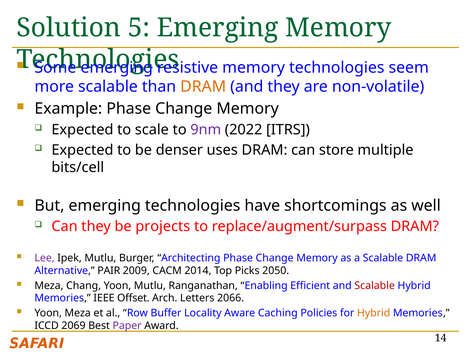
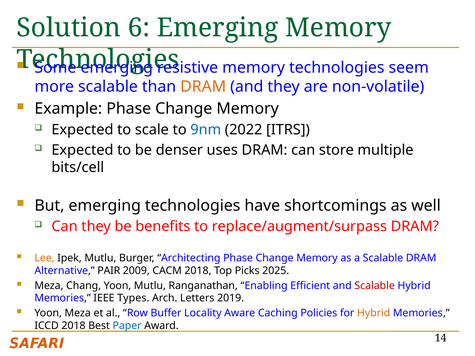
5: 5 -> 6
9nm colour: purple -> blue
projects: projects -> benefits
Lee colour: purple -> orange
CACM 2014: 2014 -> 2018
2050: 2050 -> 2025
Offset: Offset -> Types
2066: 2066 -> 2019
ICCD 2069: 2069 -> 2018
Paper colour: purple -> blue
